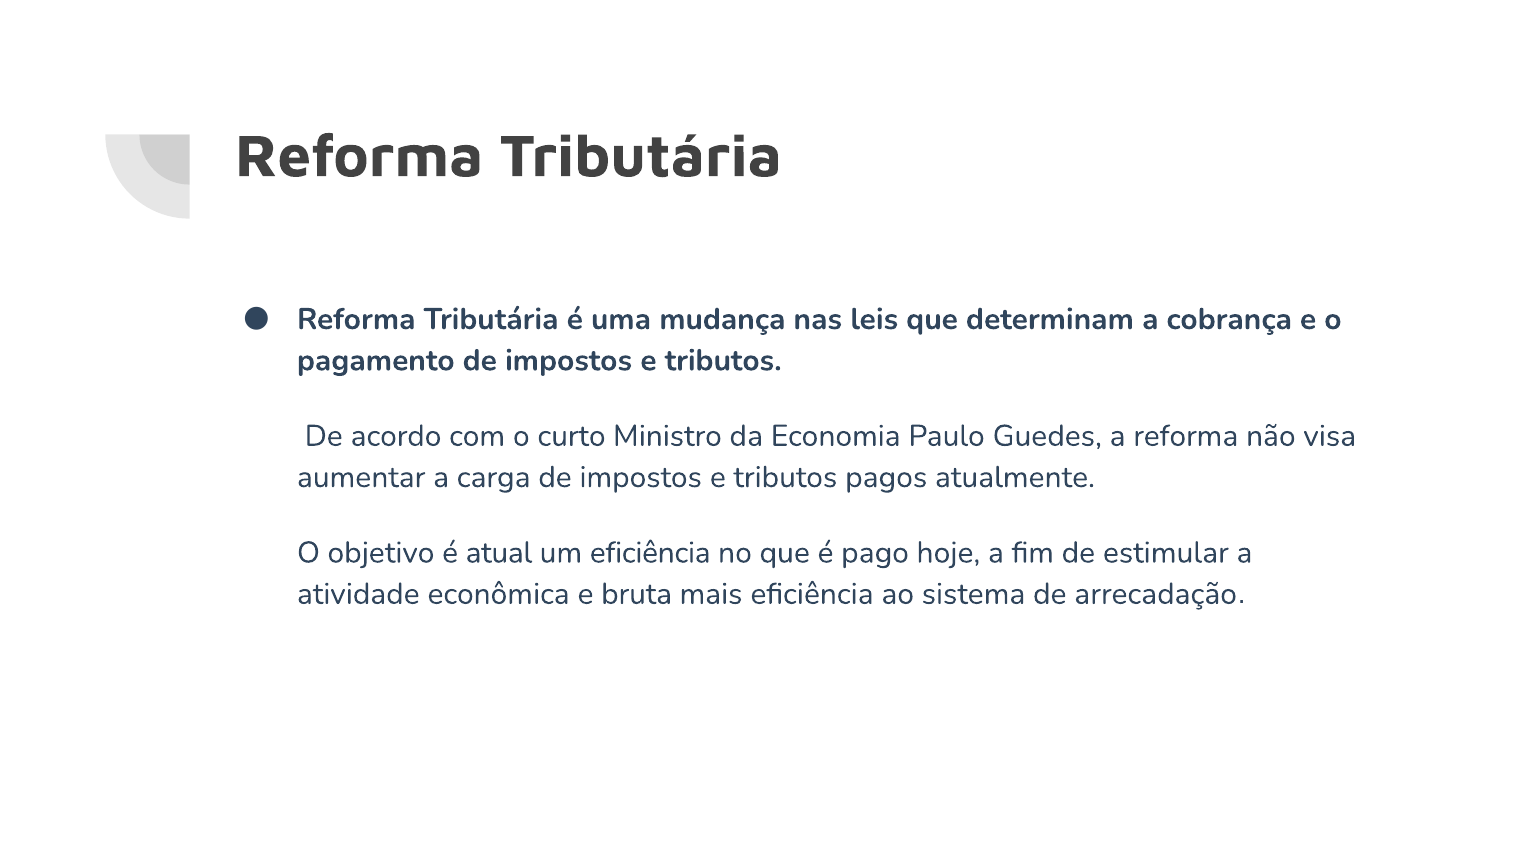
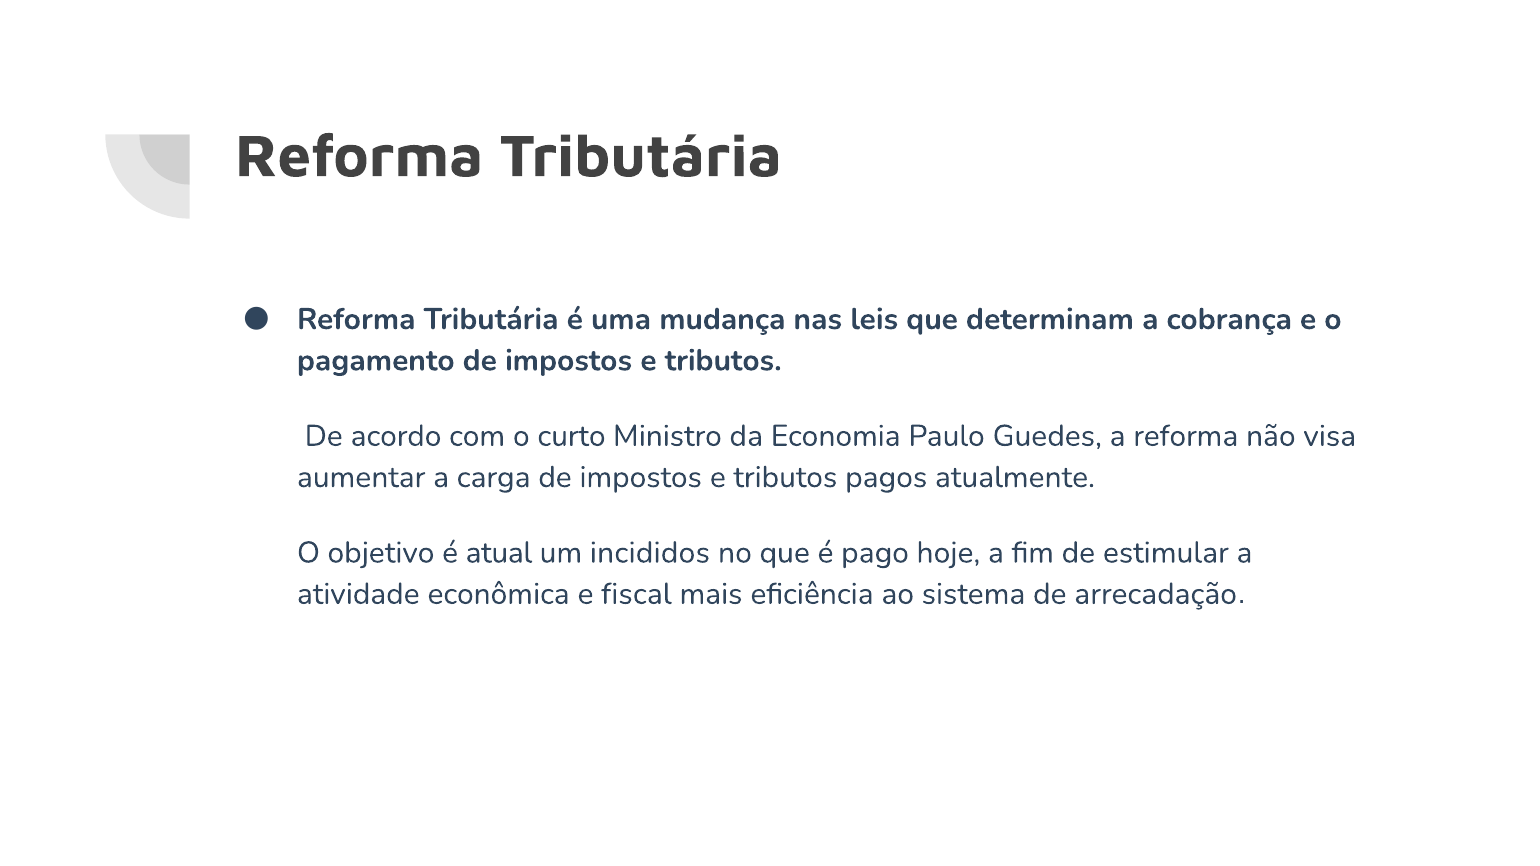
um eficiência: eficiência -> incididos
bruta: bruta -> fiscal
